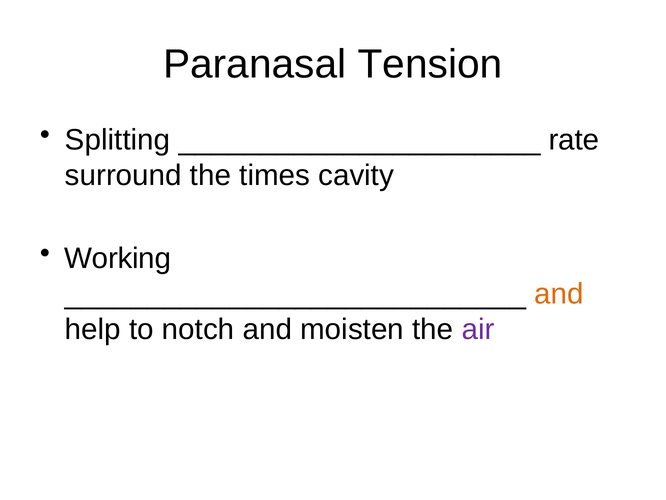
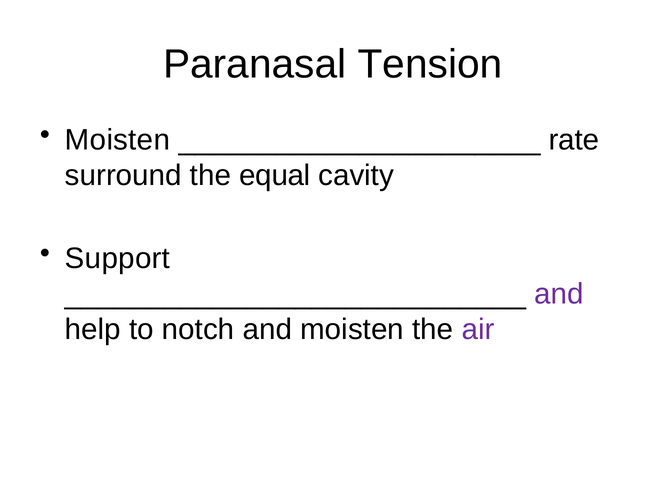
Splitting at (118, 140): Splitting -> Moisten
times: times -> equal
Working: Working -> Support
and at (559, 294) colour: orange -> purple
